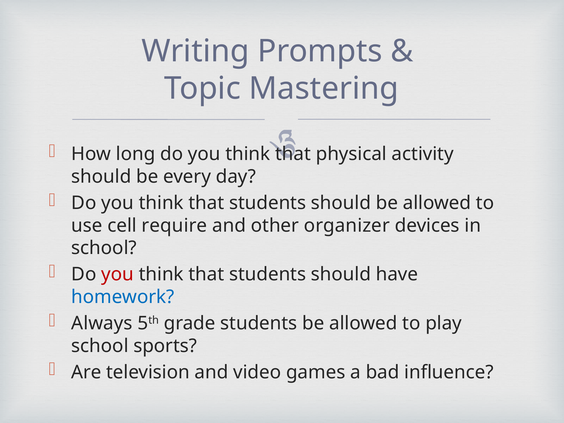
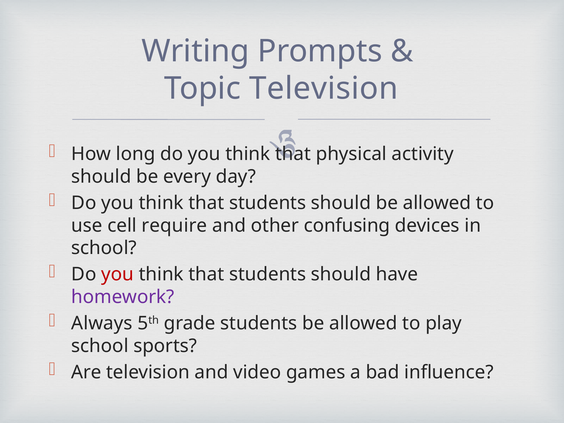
Topic Mastering: Mastering -> Television
organizer: organizer -> confusing
homework colour: blue -> purple
